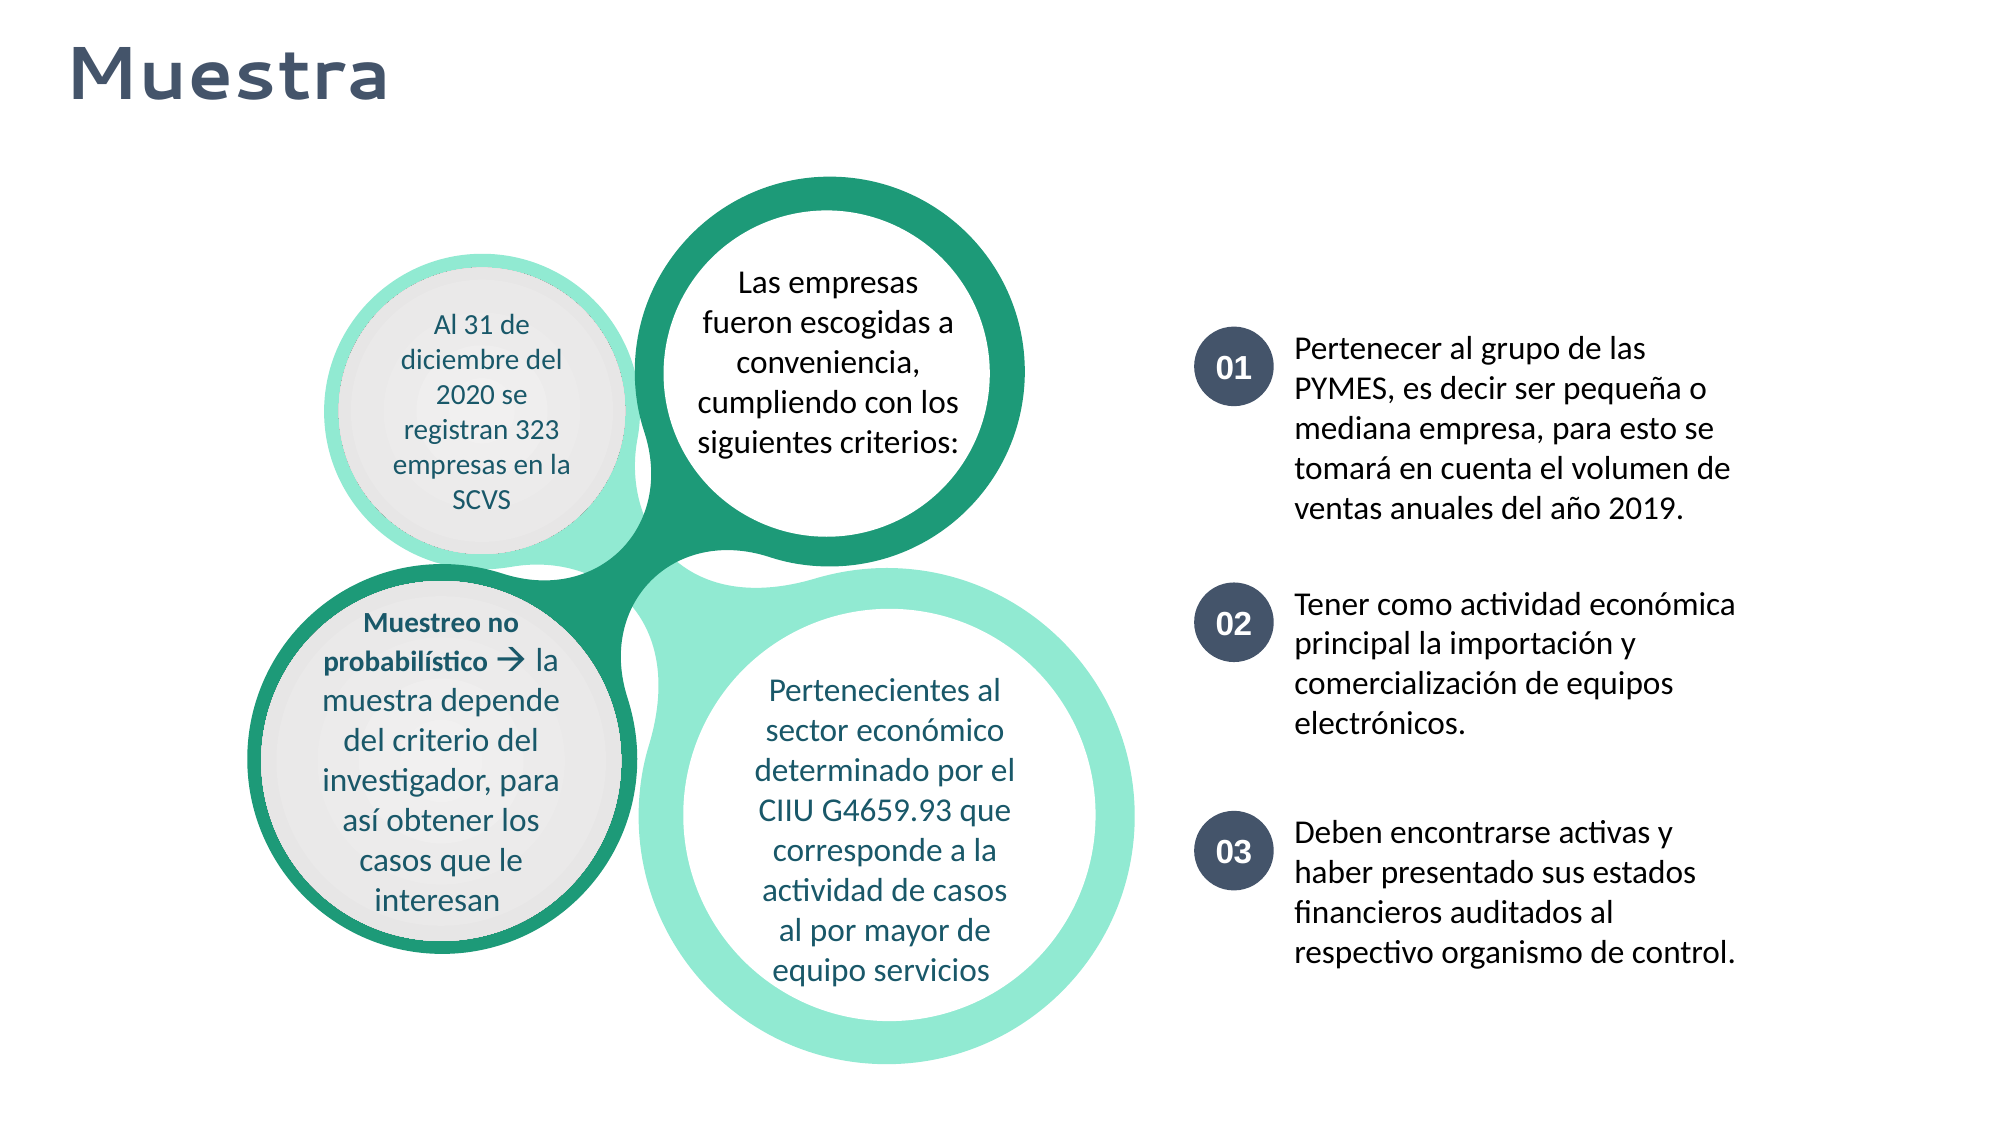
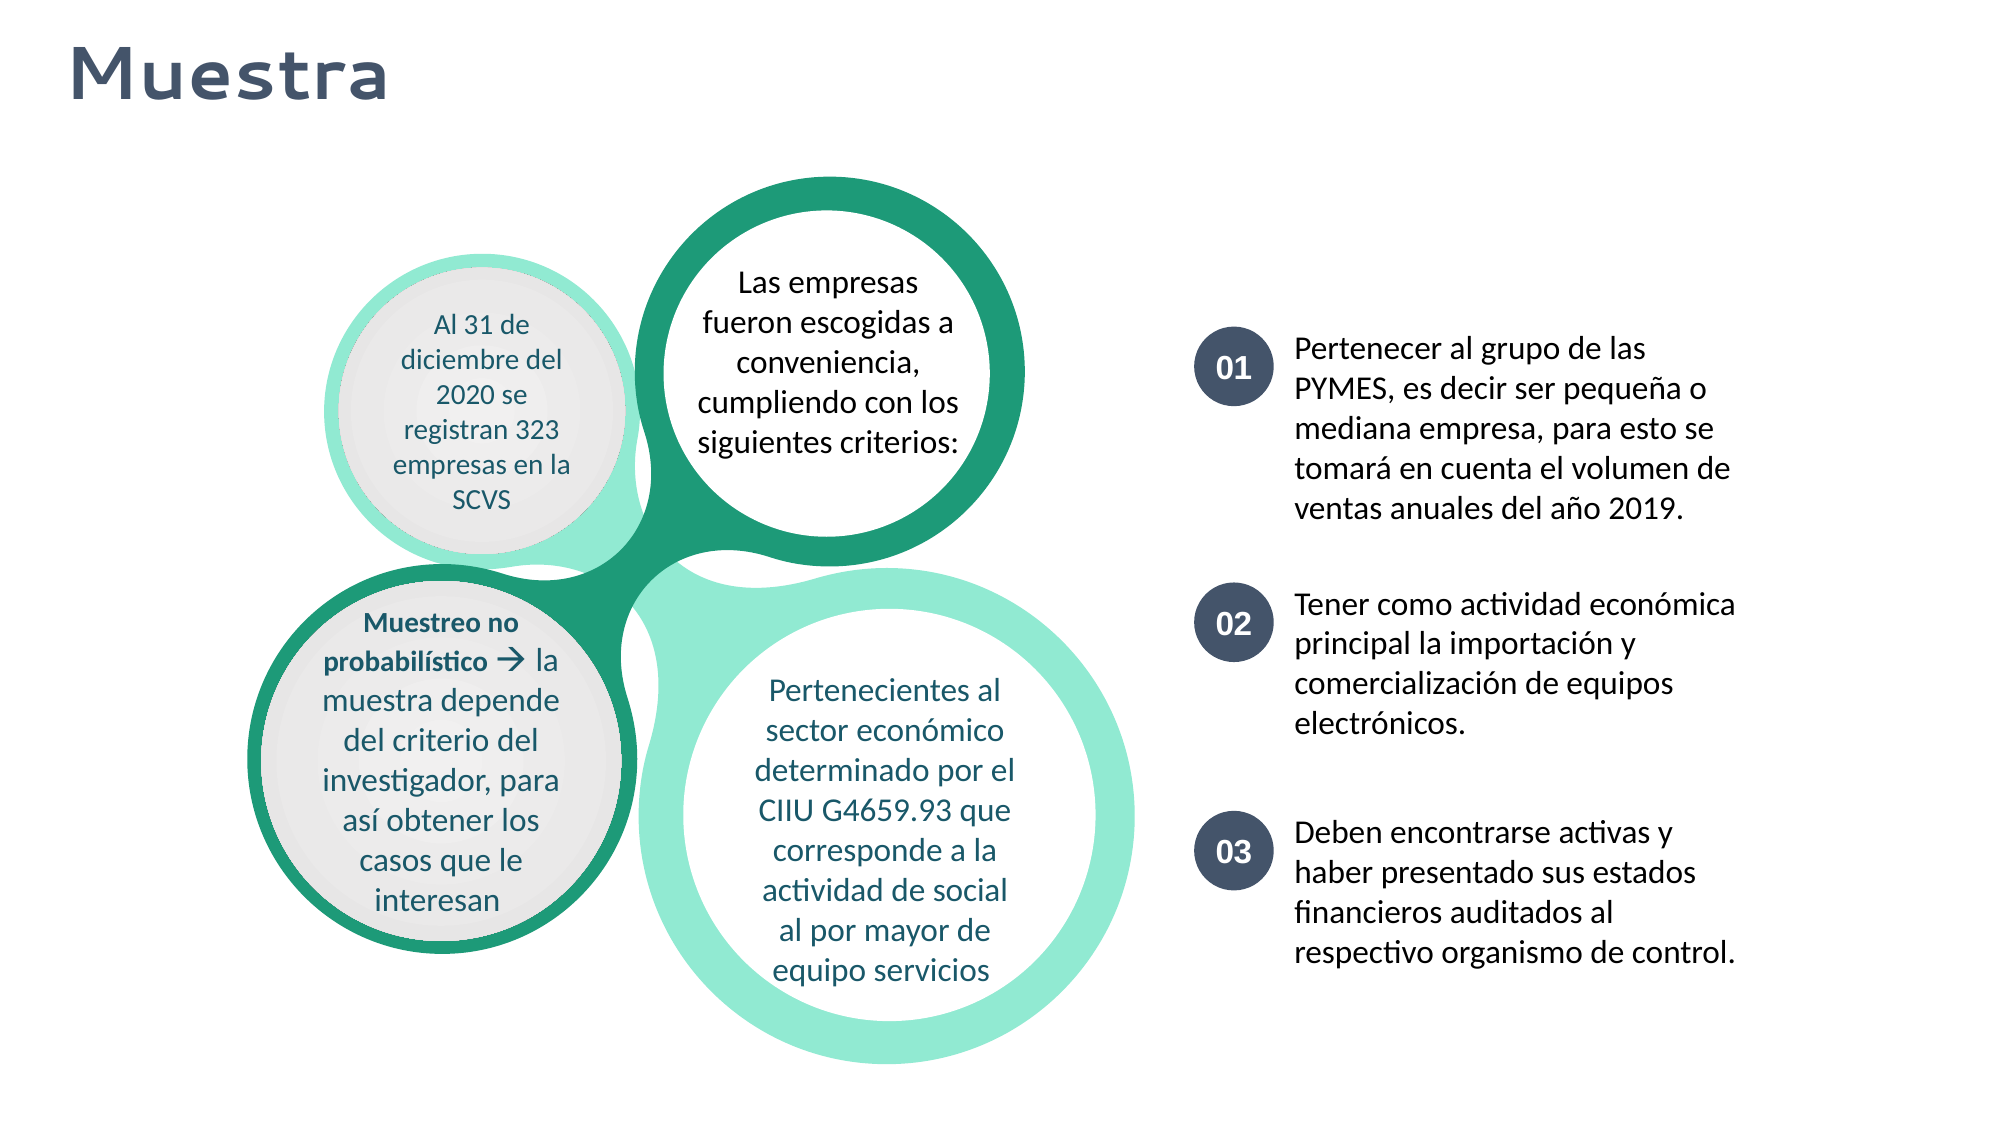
de casos: casos -> social
